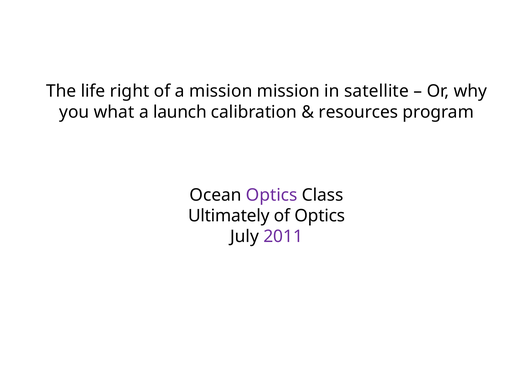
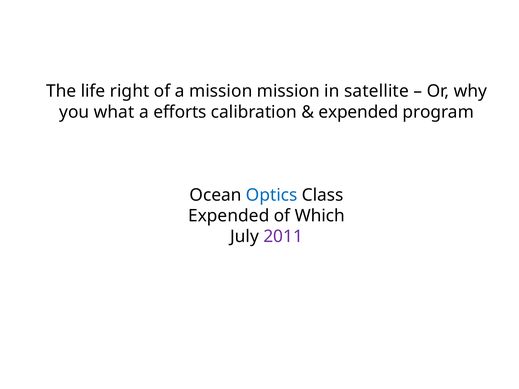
launch: launch -> efforts
resources at (358, 112): resources -> expended
Optics at (272, 195) colour: purple -> blue
Ultimately at (229, 216): Ultimately -> Expended
of Optics: Optics -> Which
